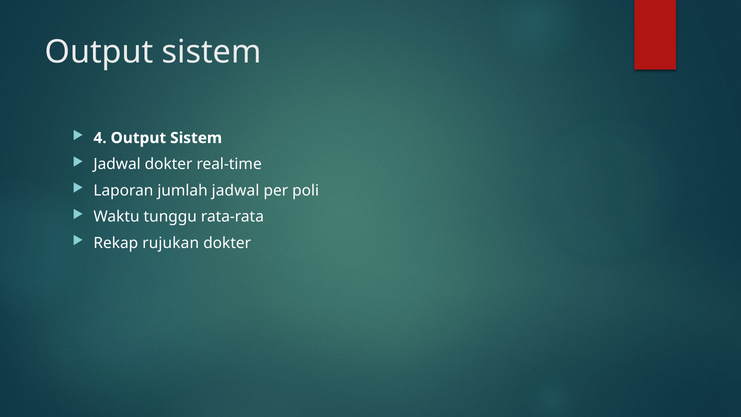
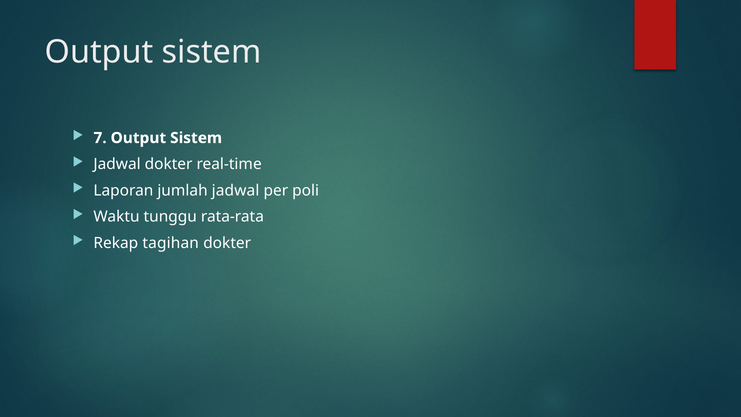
4: 4 -> 7
rujukan: rujukan -> tagihan
